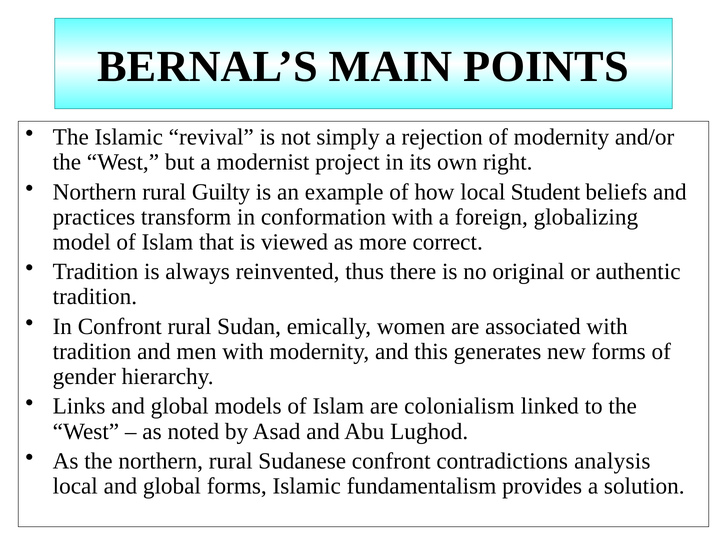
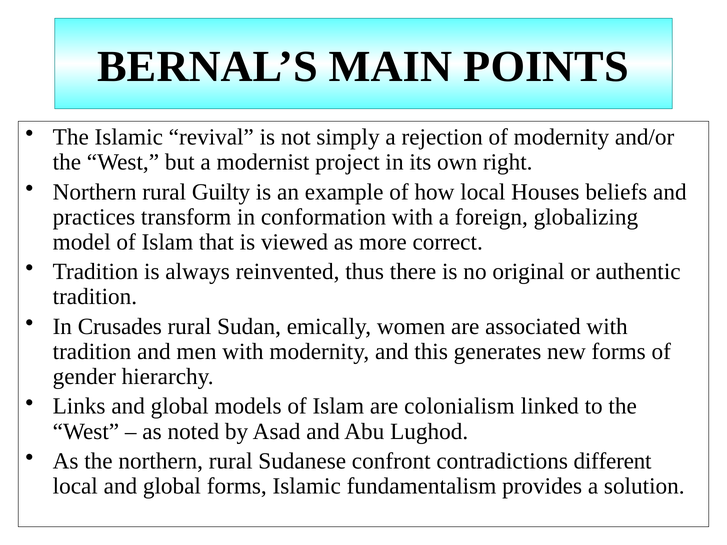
Student: Student -> Houses
In Confront: Confront -> Crusades
analysis: analysis -> different
